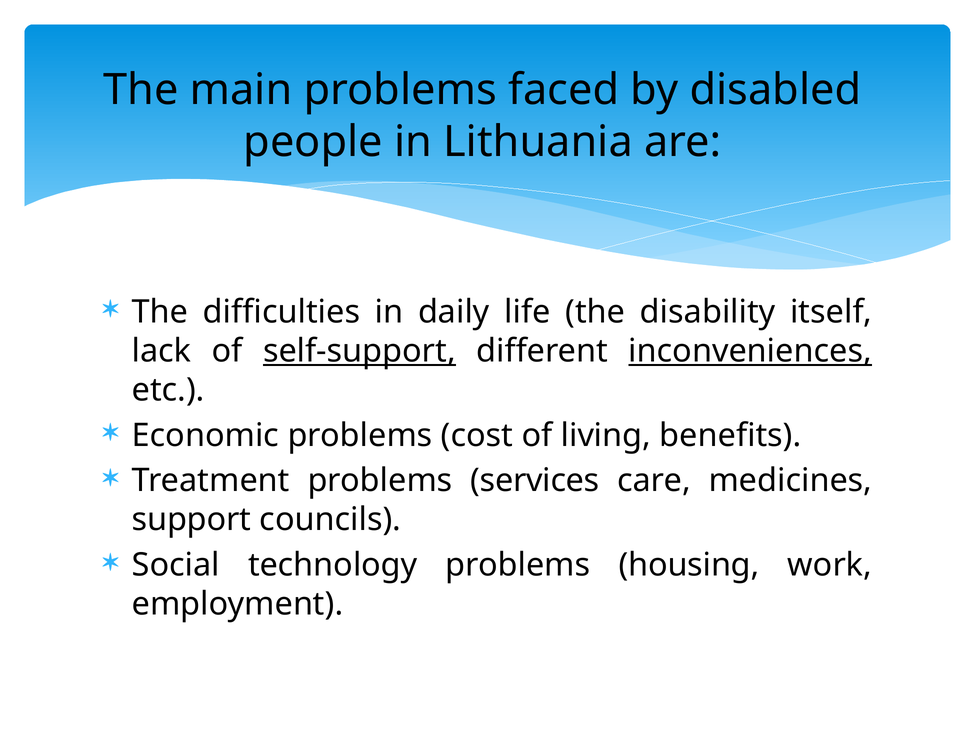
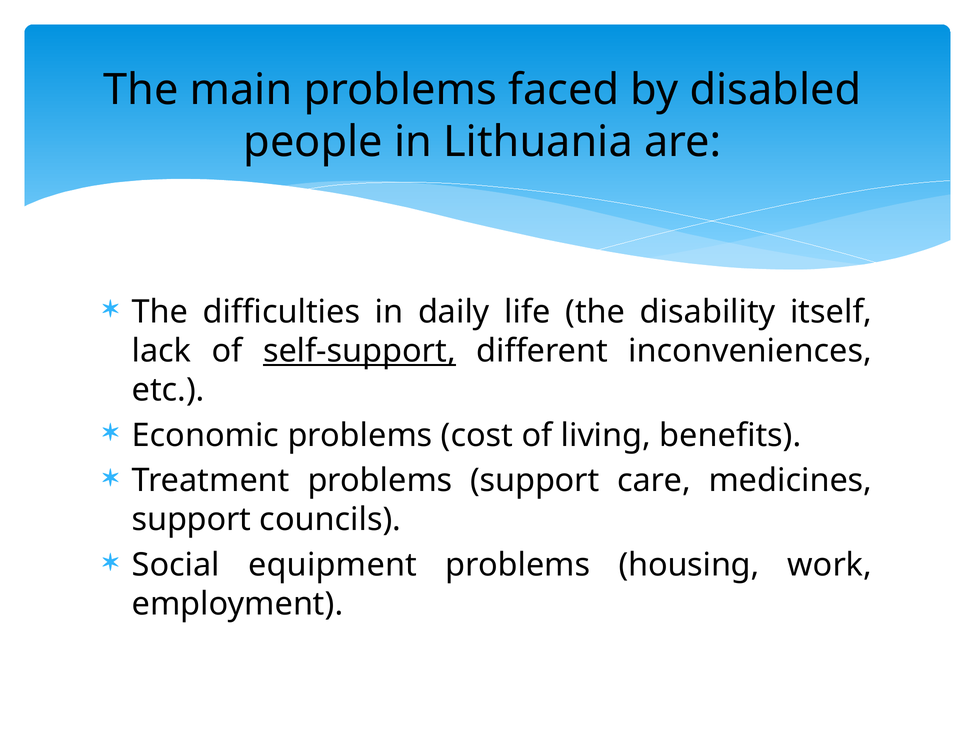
inconveniences underline: present -> none
problems services: services -> support
technology: technology -> equipment
